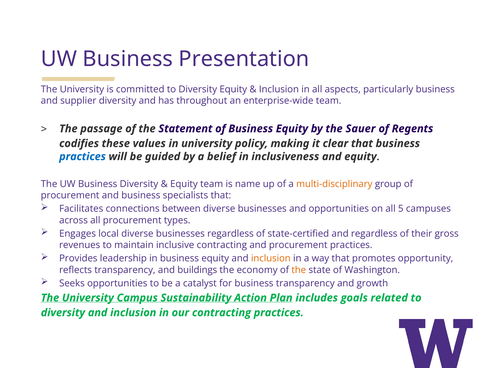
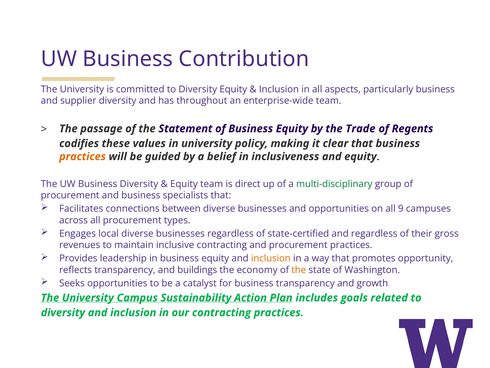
Presentation: Presentation -> Contribution
Sauer: Sauer -> Trade
practices at (83, 156) colour: blue -> orange
name: name -> direct
multi-disciplinary colour: orange -> green
5: 5 -> 9
